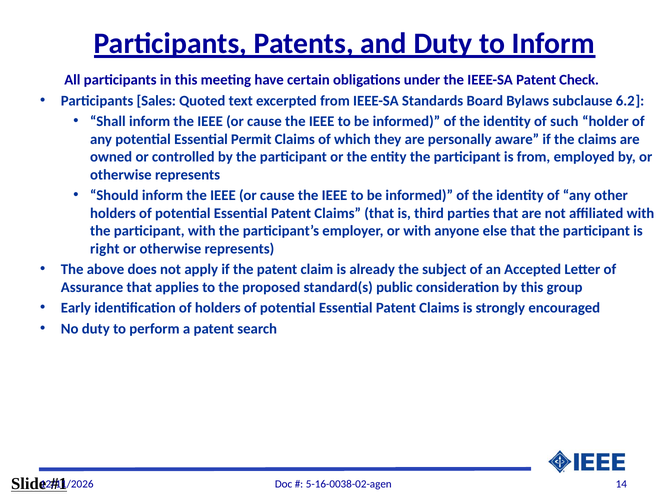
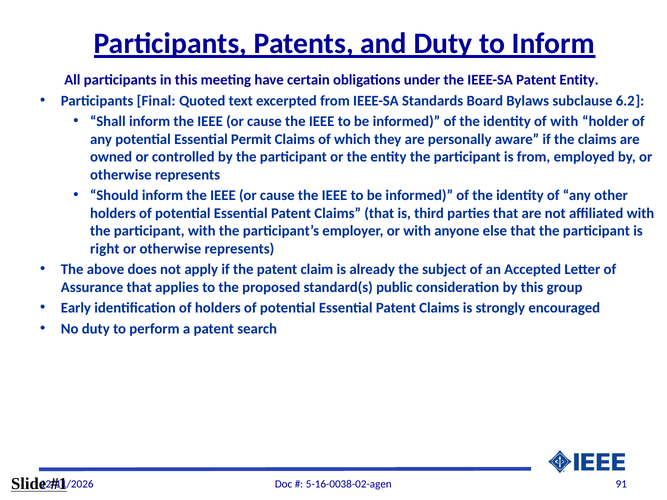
Patent Check: Check -> Entity
Sales: Sales -> Final
of such: such -> with
14: 14 -> 91
